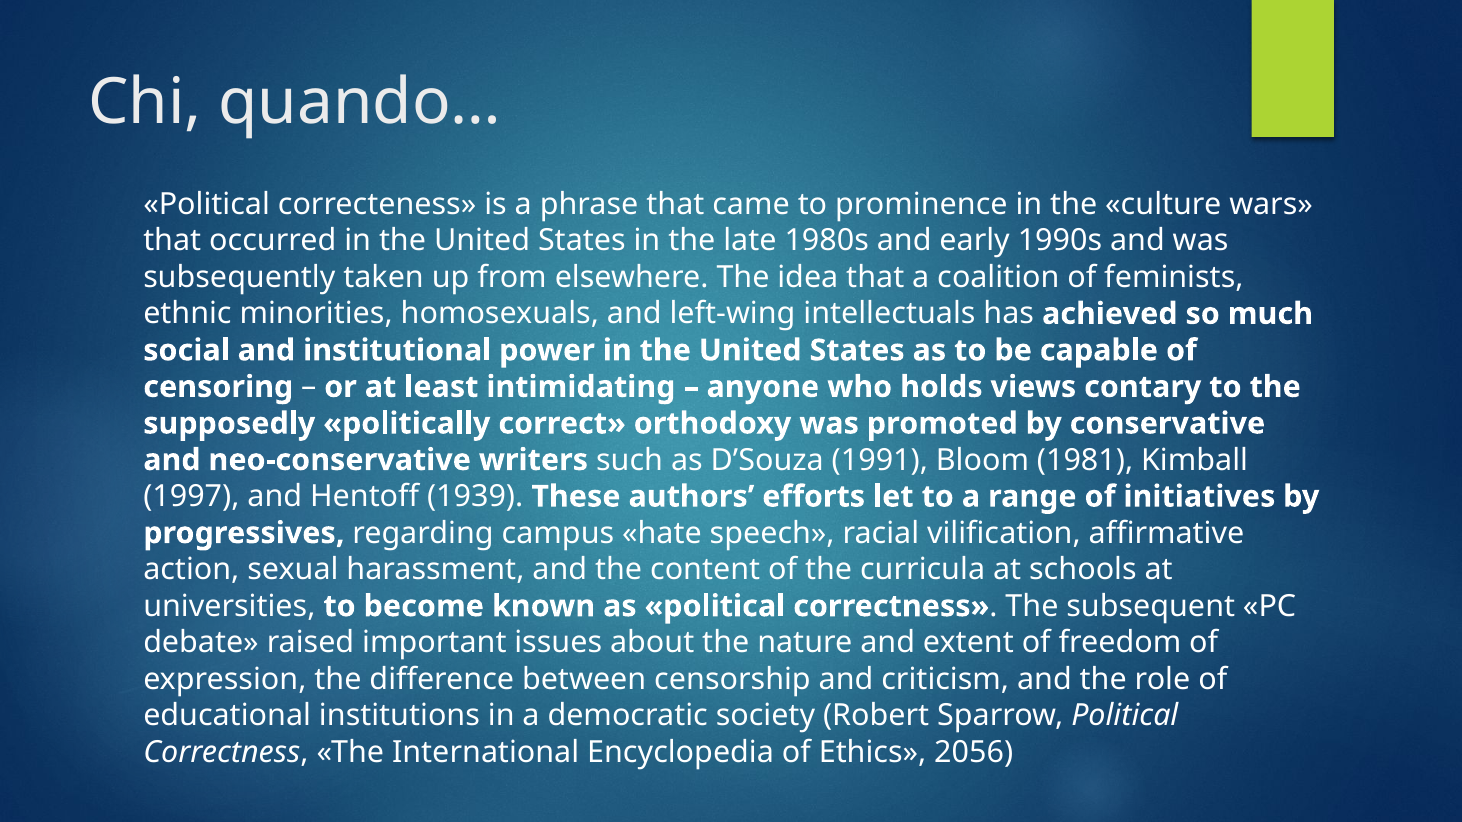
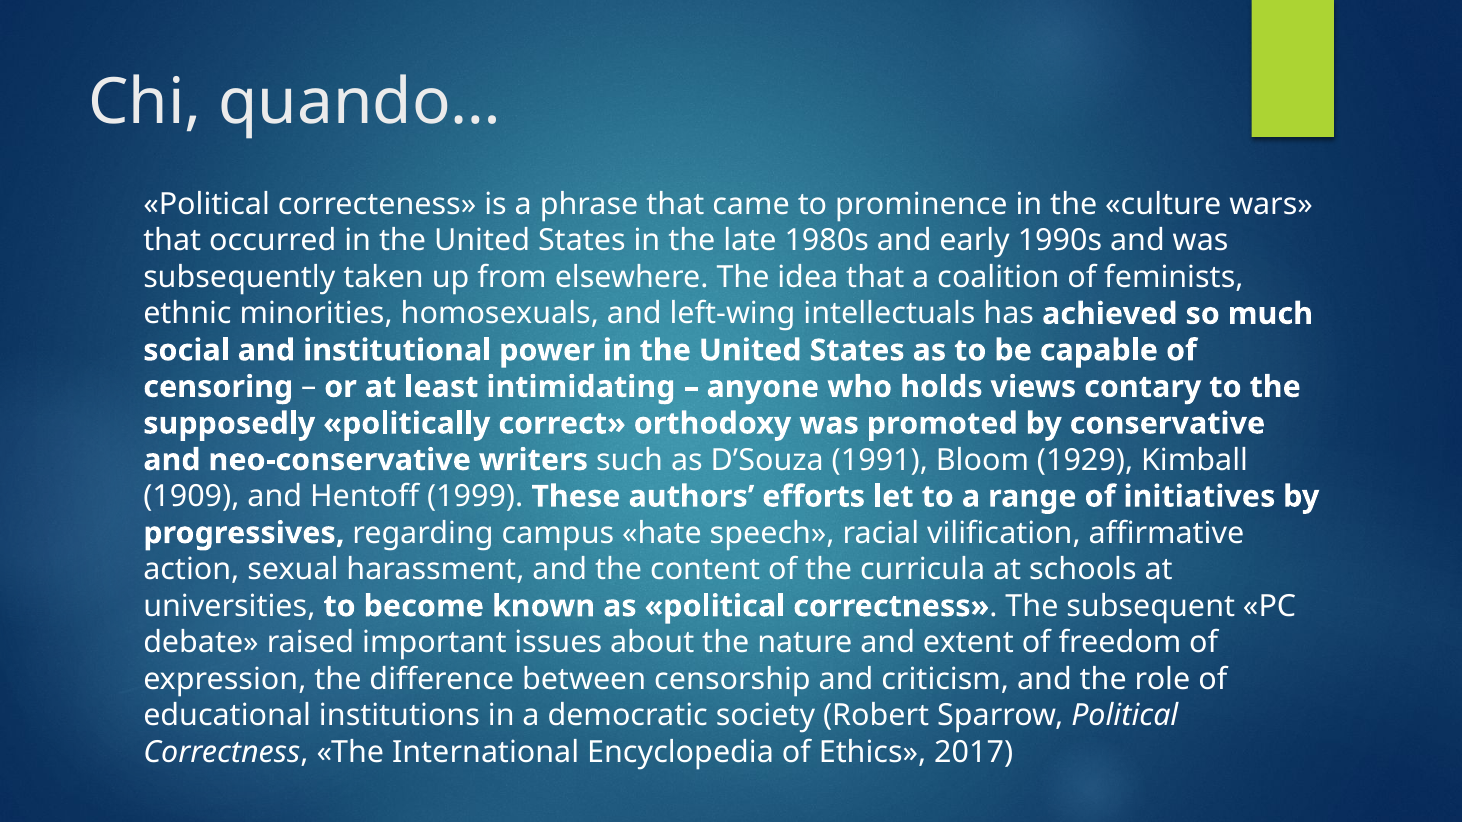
1981: 1981 -> 1929
1997: 1997 -> 1909
1939: 1939 -> 1999
2056: 2056 -> 2017
